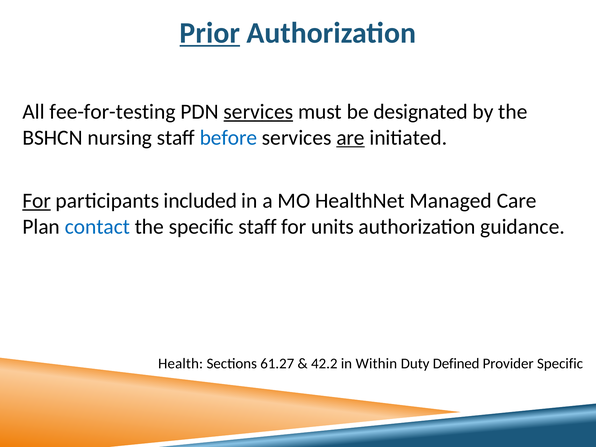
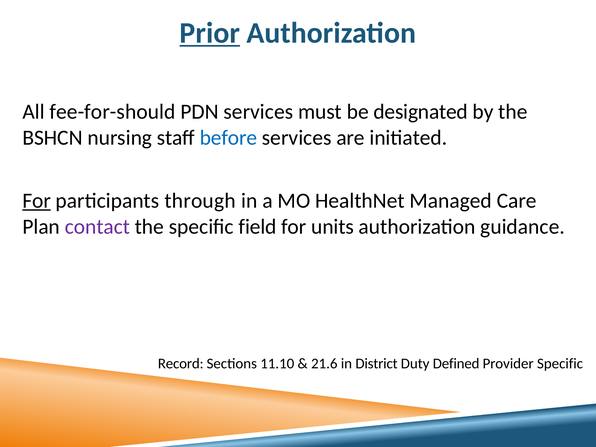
fee-for-testing: fee-for-testing -> fee-for-should
services at (258, 112) underline: present -> none
are underline: present -> none
included: included -> through
contact colour: blue -> purple
specific staff: staff -> field
Health: Health -> Record
61.27: 61.27 -> 11.10
42.2: 42.2 -> 21.6
Within: Within -> District
